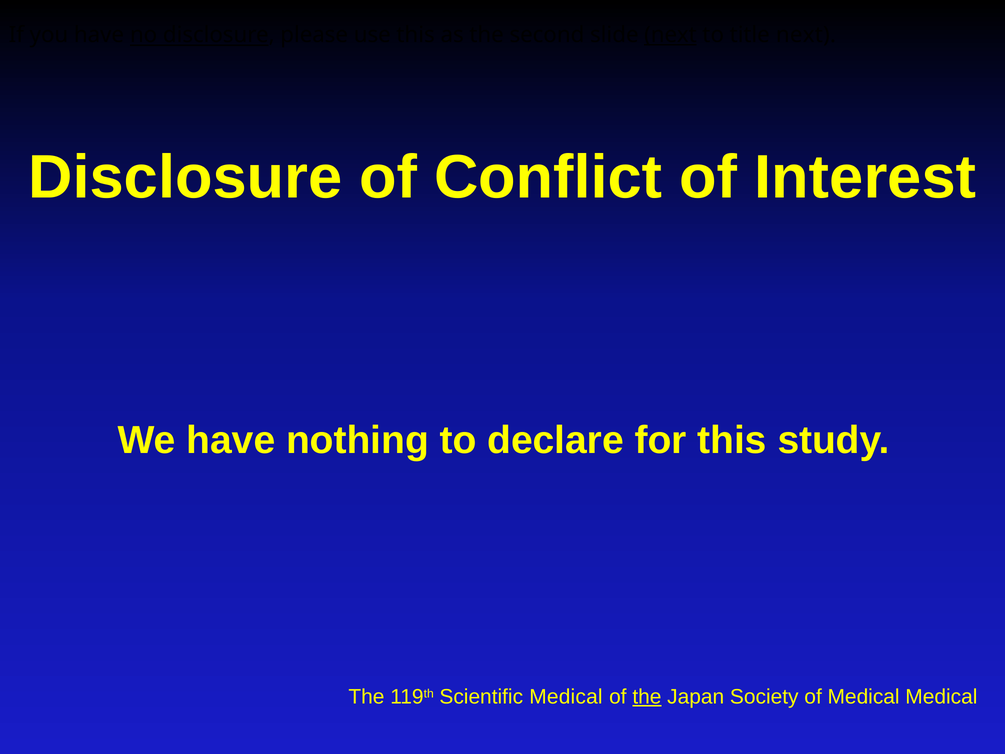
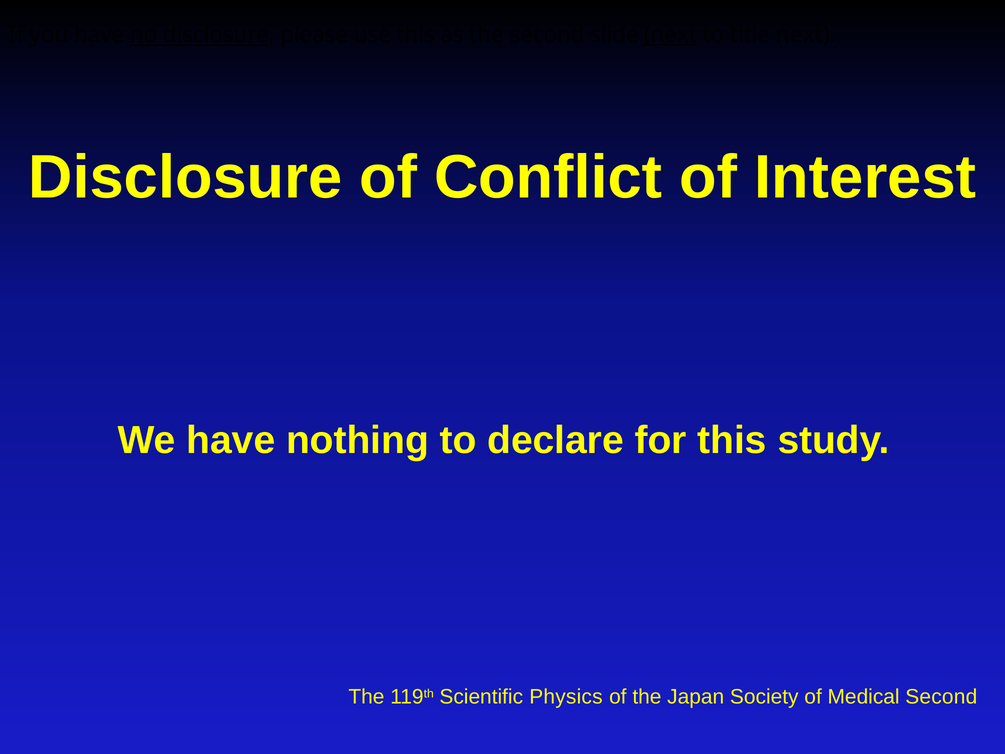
Scientific Medical: Medical -> Physics
the at (647, 697) underline: present -> none
Medical Medical: Medical -> Second
